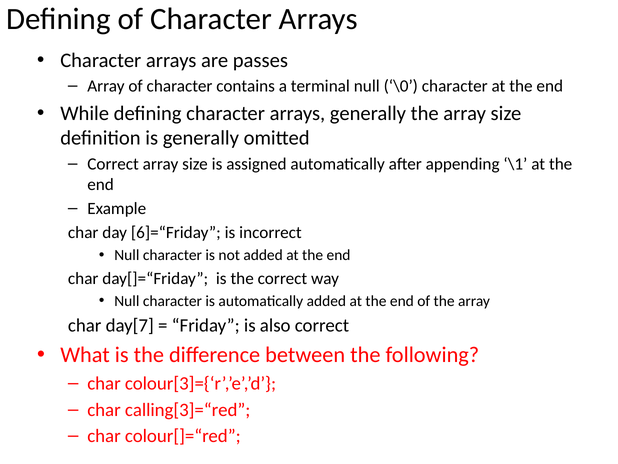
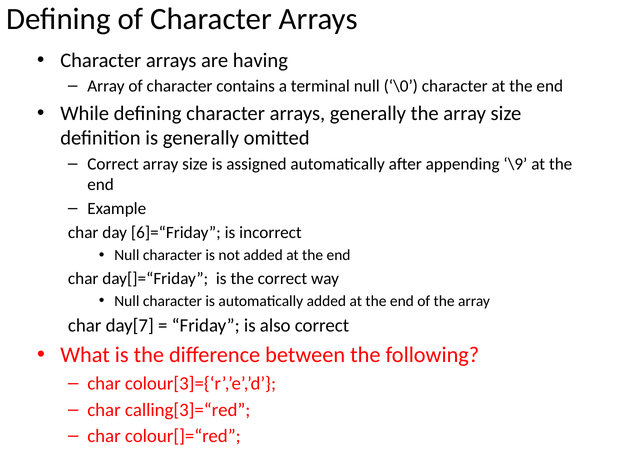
passes: passes -> having
\1: \1 -> \9
